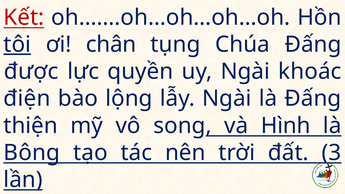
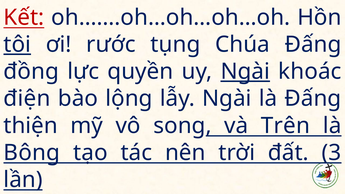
chân: chân -> rước
được: được -> đồng
Ngài at (245, 72) underline: none -> present
Hình: Hình -> Trên
